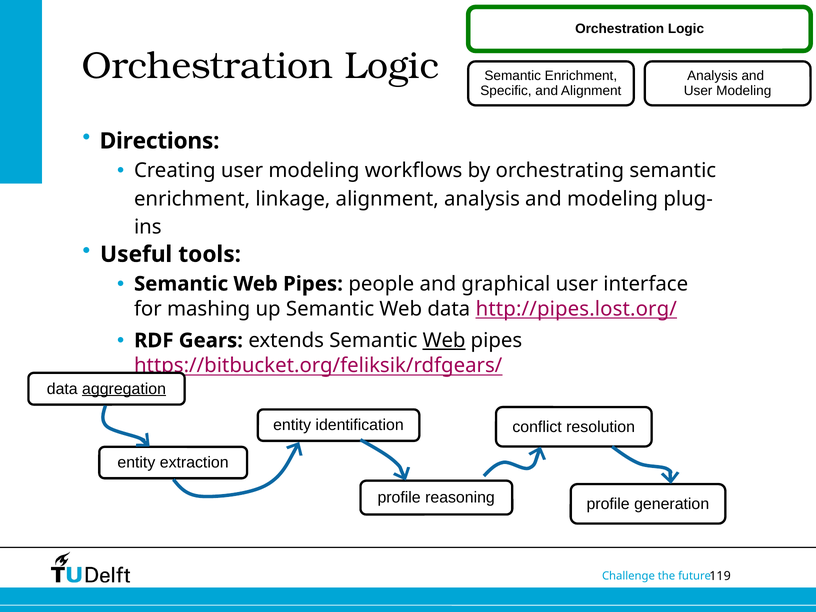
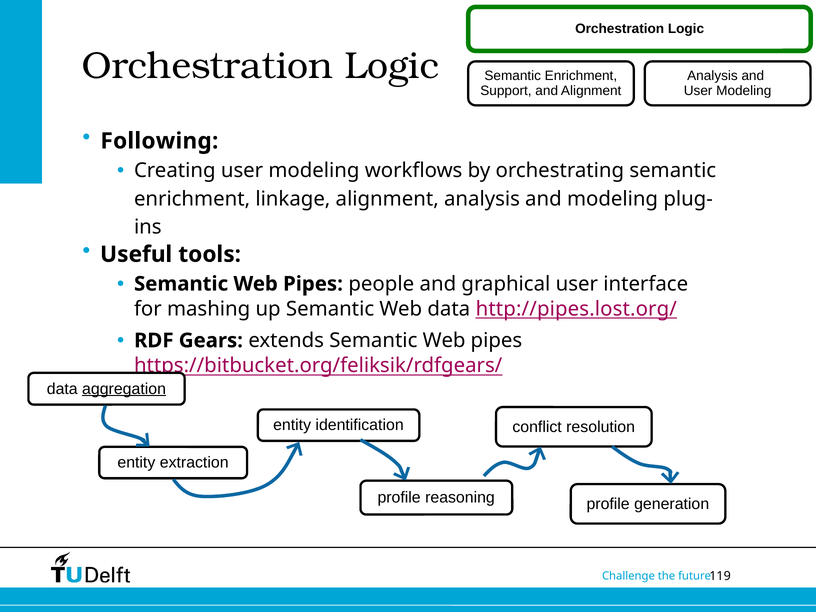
Specific: Specific -> Support
Directions: Directions -> Following
Web at (444, 341) underline: present -> none
